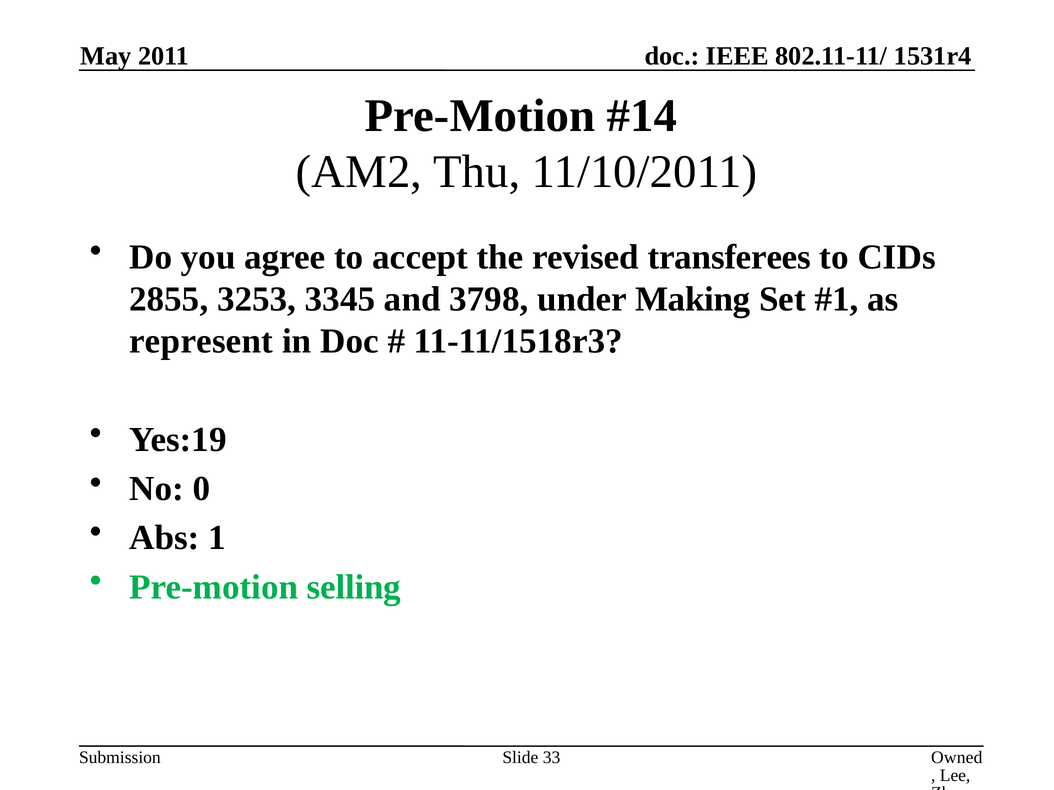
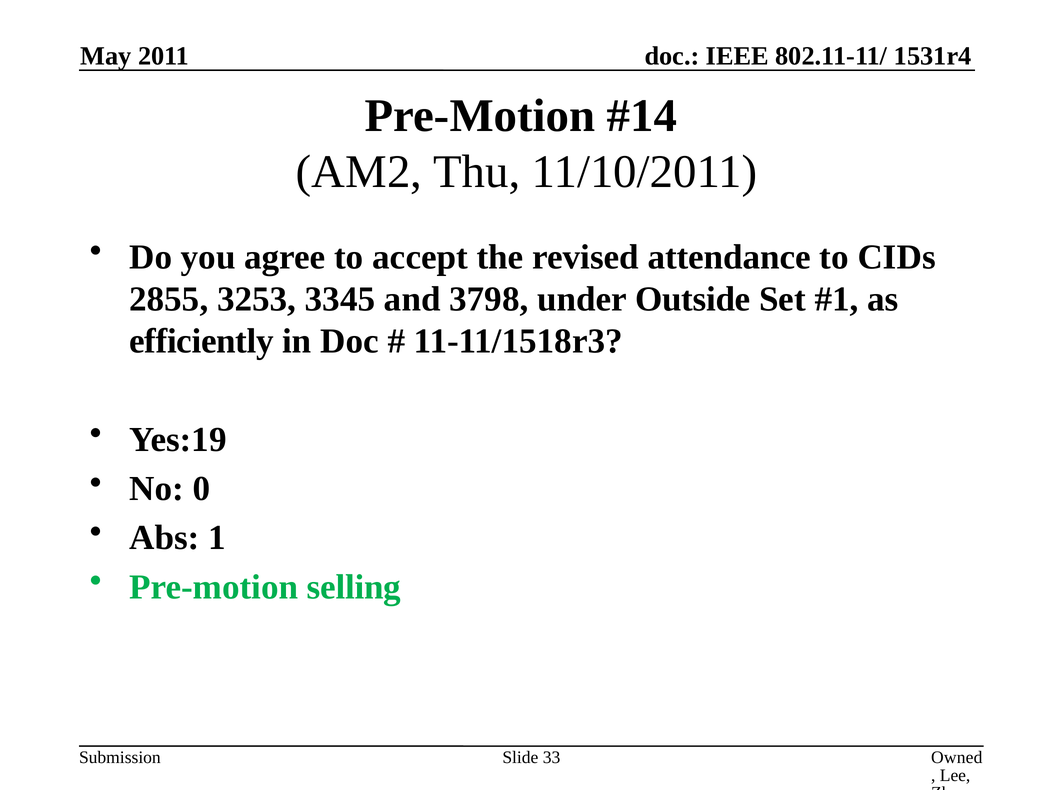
transferees: transferees -> attendance
Making: Making -> Outside
represent: represent -> efficiently
